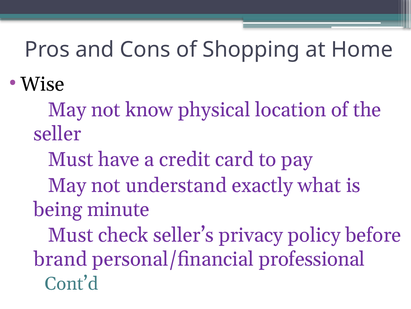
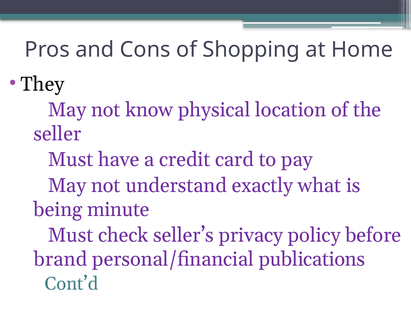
Wise: Wise -> They
professional: professional -> publications
